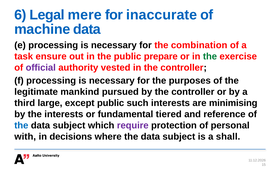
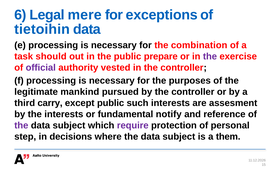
inaccurate: inaccurate -> exceptions
machine: machine -> tietoihin
ensure: ensure -> should
the at (210, 56) colour: green -> purple
large: large -> carry
minimising: minimising -> assesment
tiered: tiered -> notify
the at (21, 126) colour: blue -> purple
with: with -> step
shall: shall -> them
